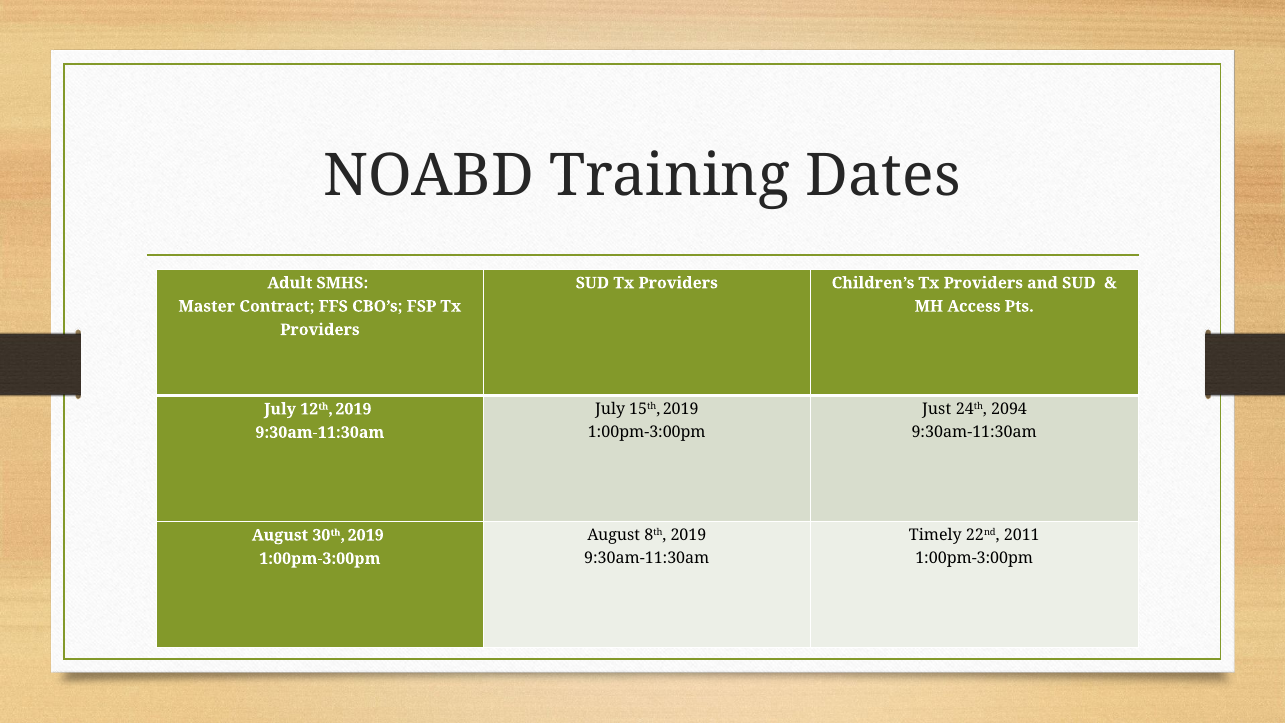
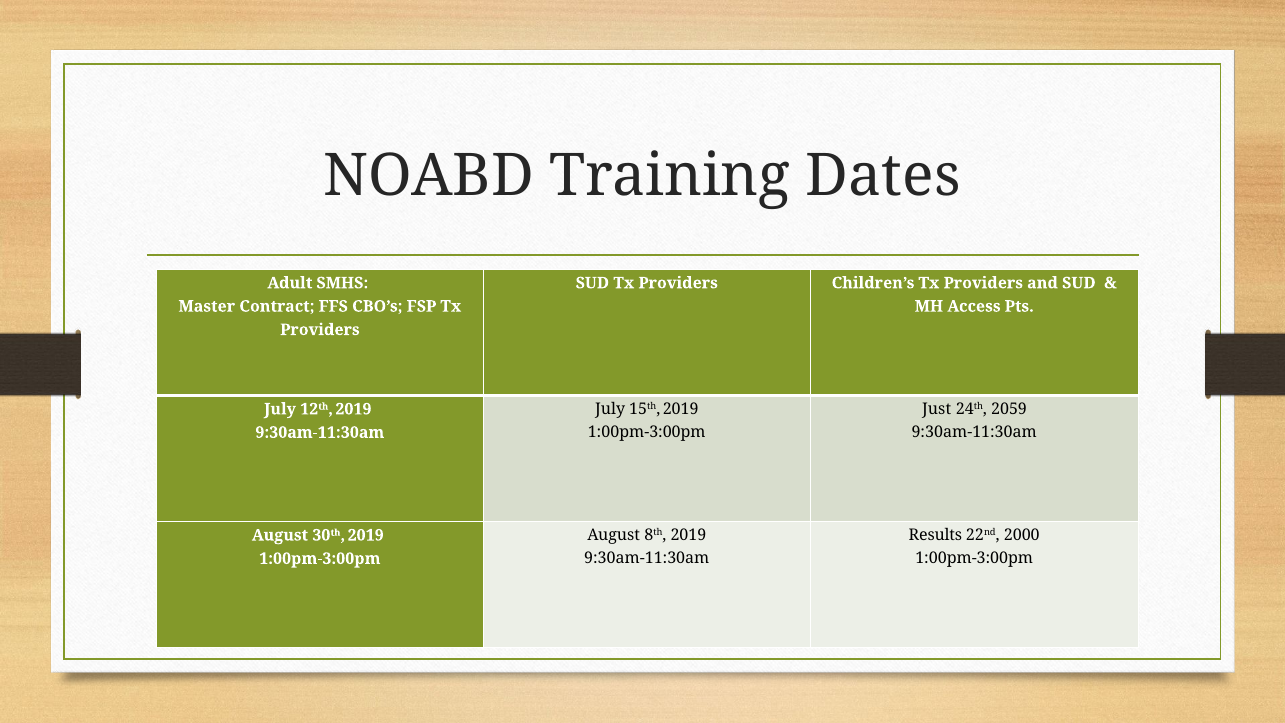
2094: 2094 -> 2059
Timely: Timely -> Results
2011: 2011 -> 2000
